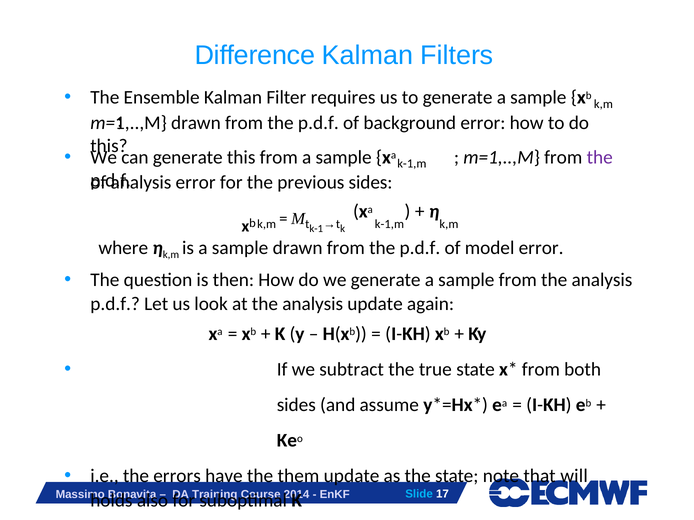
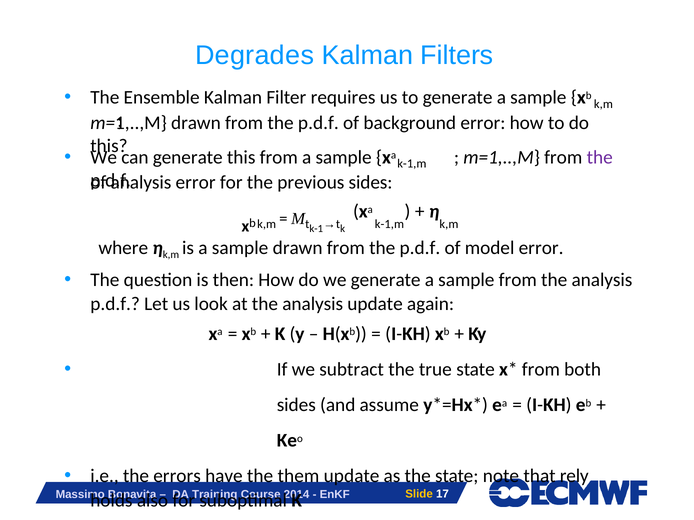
Difference: Difference -> Degrades
will: will -> rely
Slide colour: light blue -> yellow
